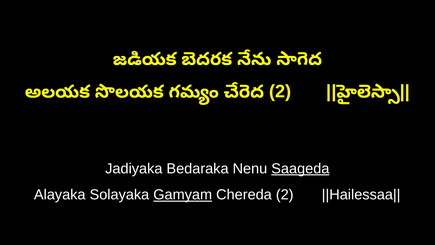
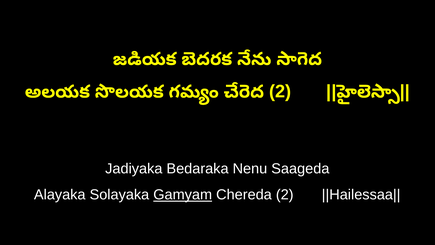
Saageda underline: present -> none
